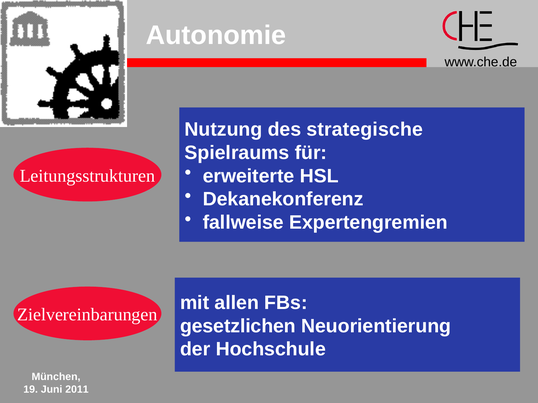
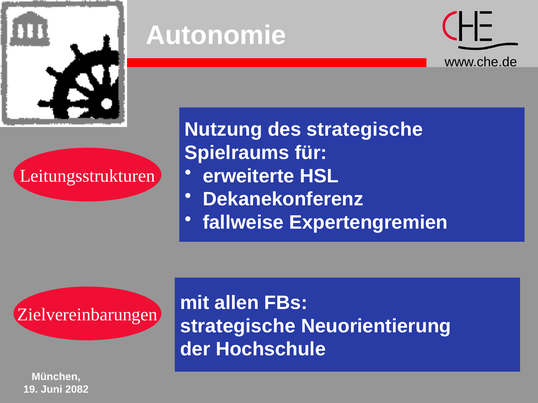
gesetzlichen at (238, 326): gesetzlichen -> strategische
2011: 2011 -> 2082
